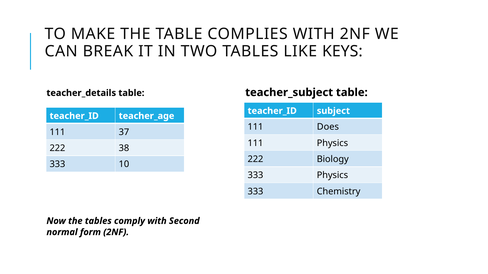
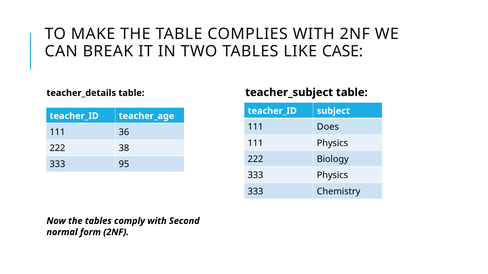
KEYS: KEYS -> CASE
37: 37 -> 36
10: 10 -> 95
